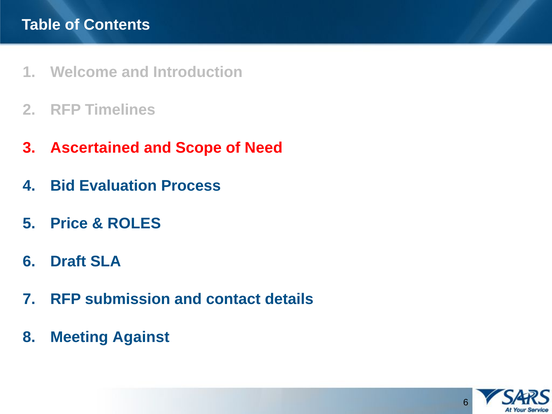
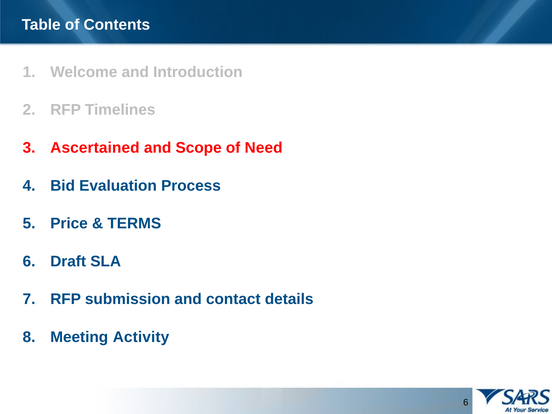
ROLES: ROLES -> TERMS
Against: Against -> Activity
